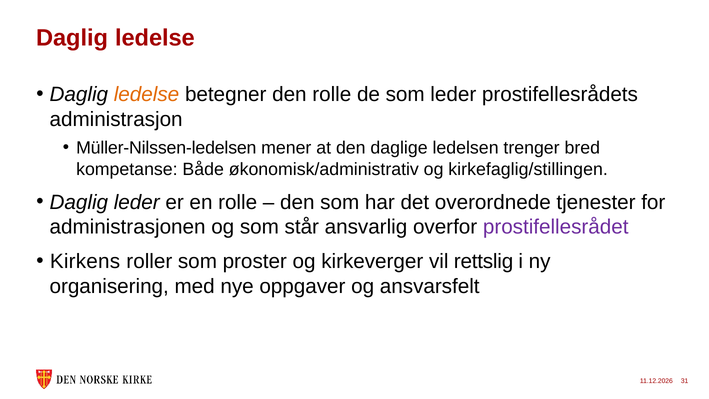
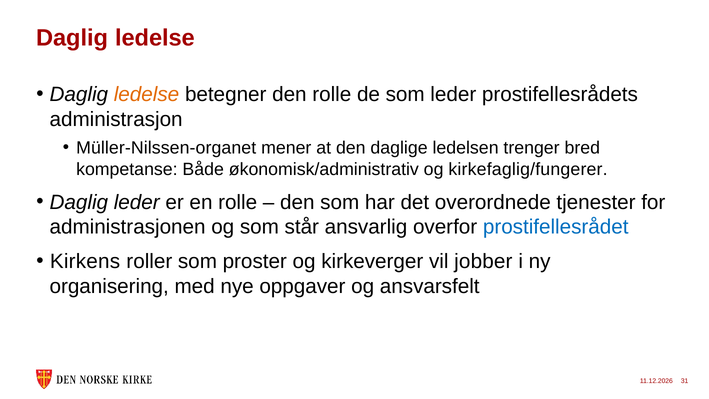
Müller-Nilssen-ledelsen: Müller-Nilssen-ledelsen -> Müller-Nilssen-organet
kirkefaglig/stillingen: kirkefaglig/stillingen -> kirkefaglig/fungerer
prostifellesrådet colour: purple -> blue
rettslig: rettslig -> jobber
